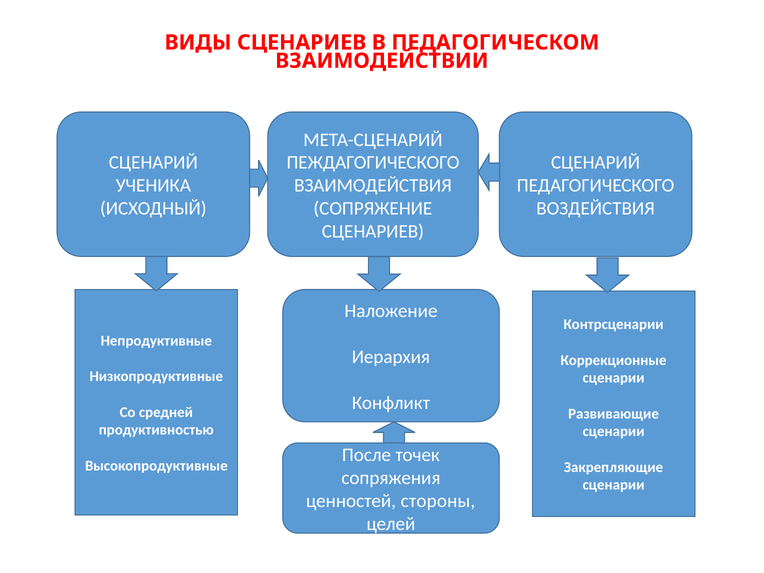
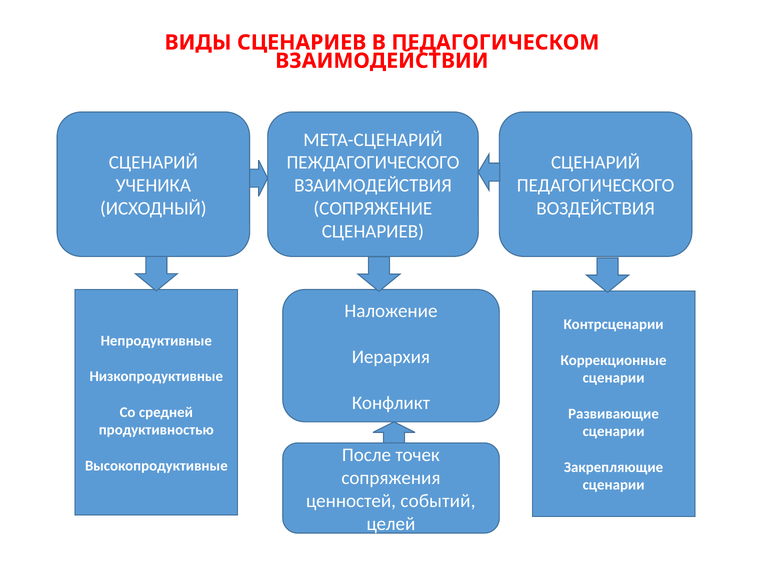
стороны: стороны -> событий
